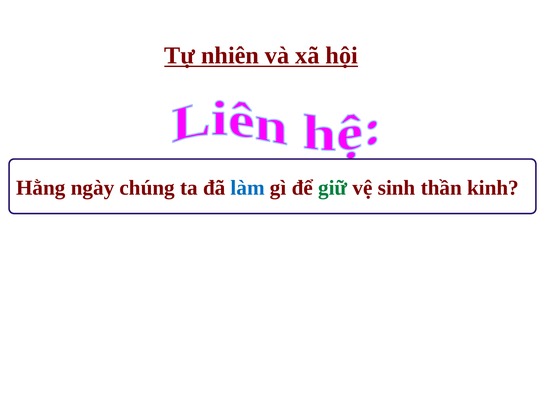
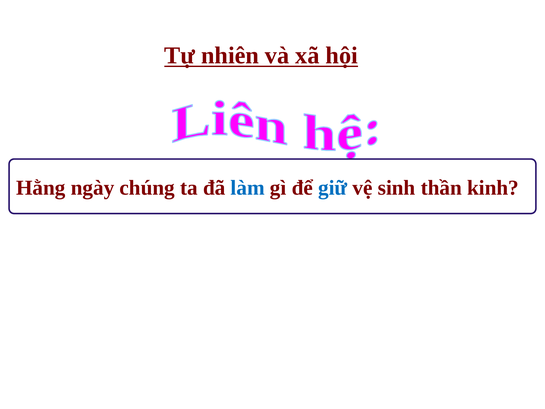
giữ colour: green -> blue
